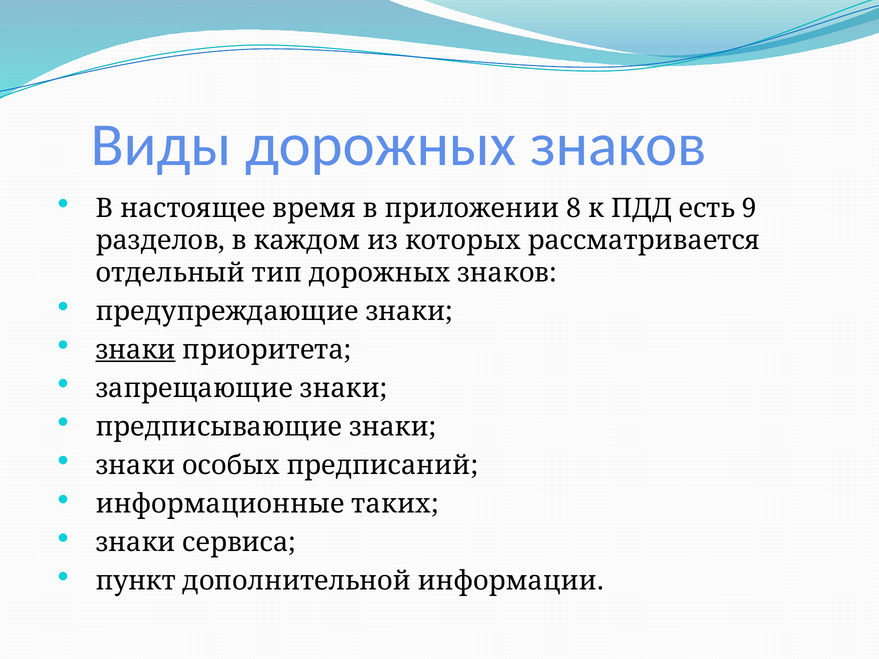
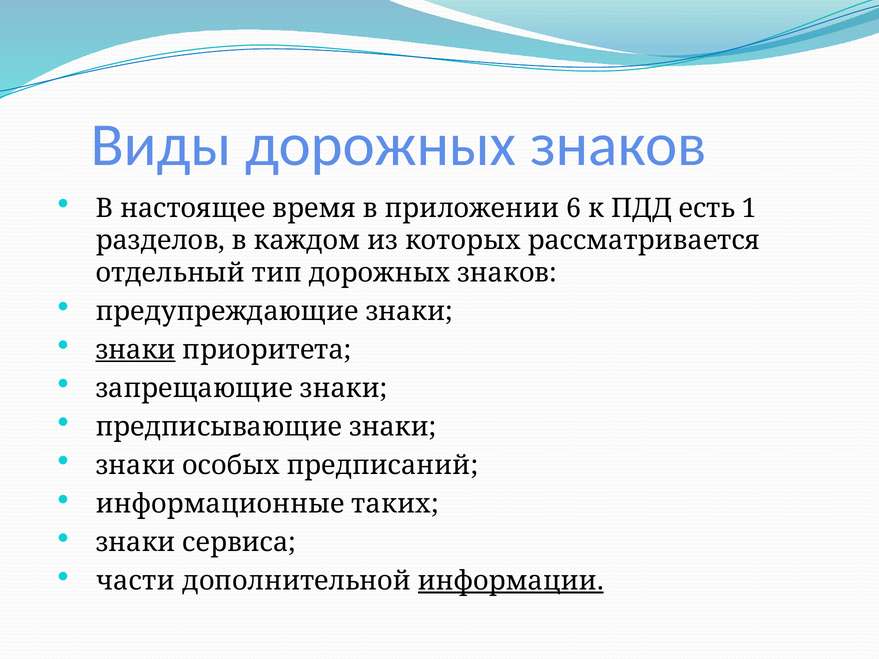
8: 8 -> 6
9: 9 -> 1
пункт: пункт -> части
информации underline: none -> present
